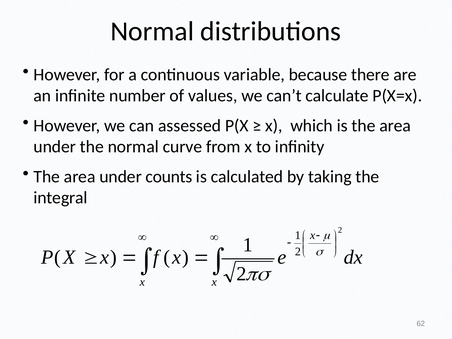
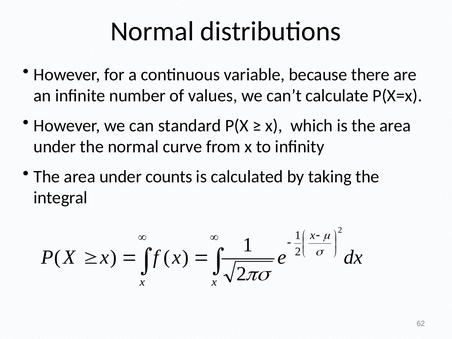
assessed: assessed -> standard
